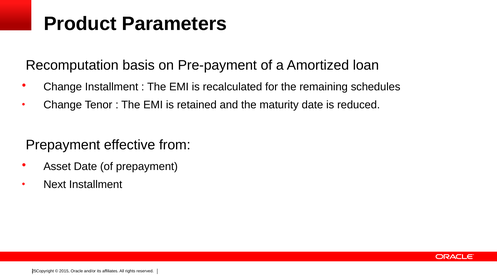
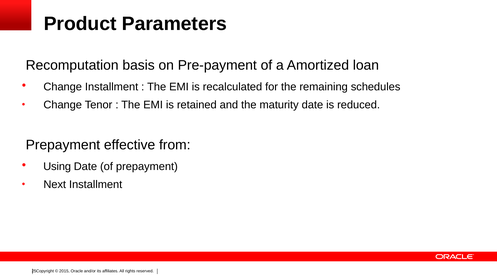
Asset: Asset -> Using
